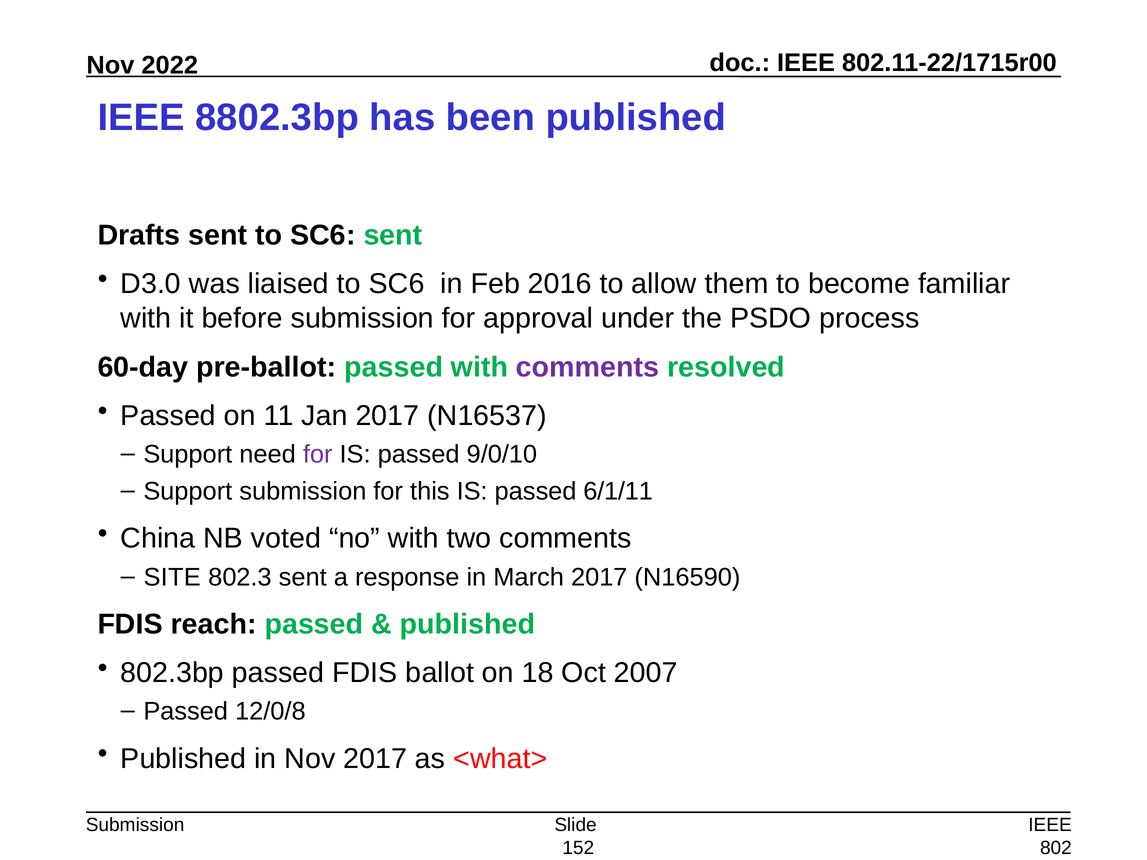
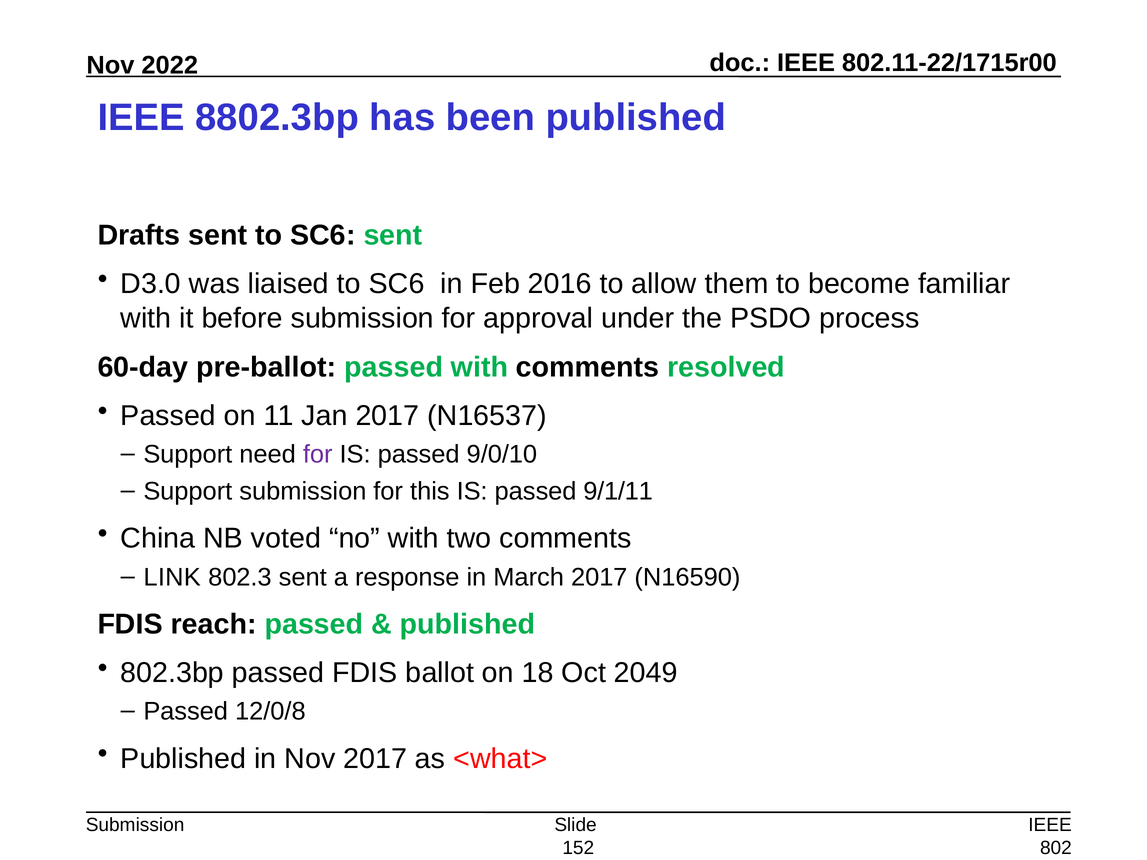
comments at (588, 367) colour: purple -> black
6/1/11: 6/1/11 -> 9/1/11
SITE: SITE -> LINK
2007: 2007 -> 2049
